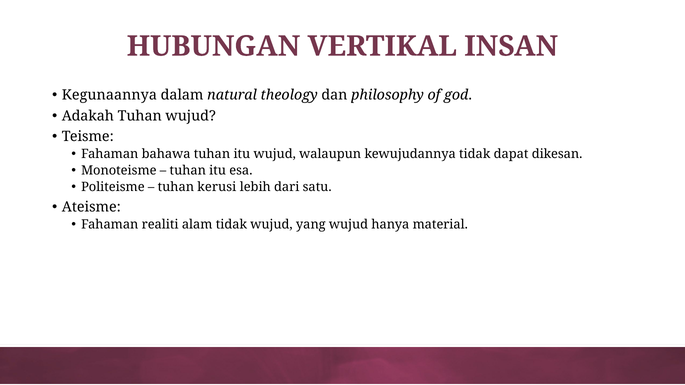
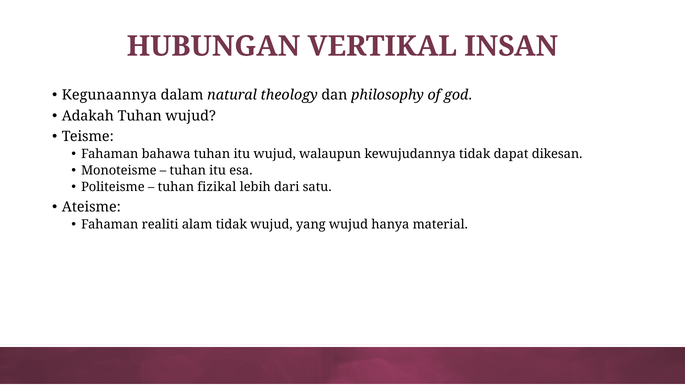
kerusi: kerusi -> fizikal
